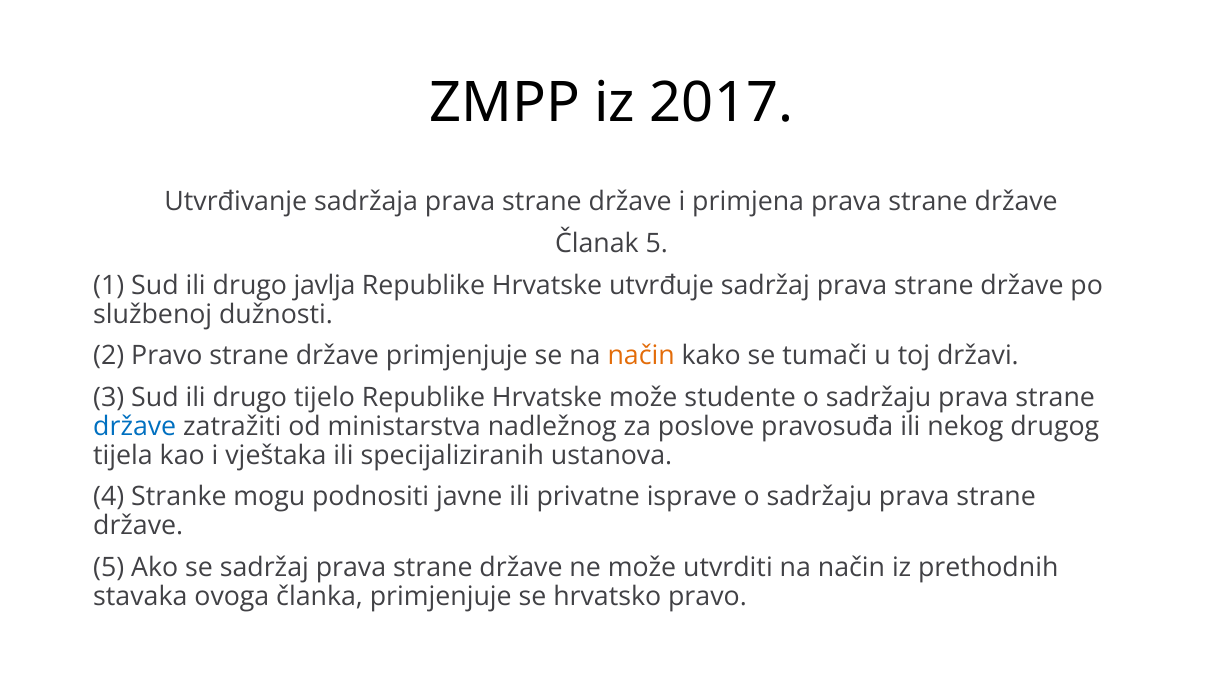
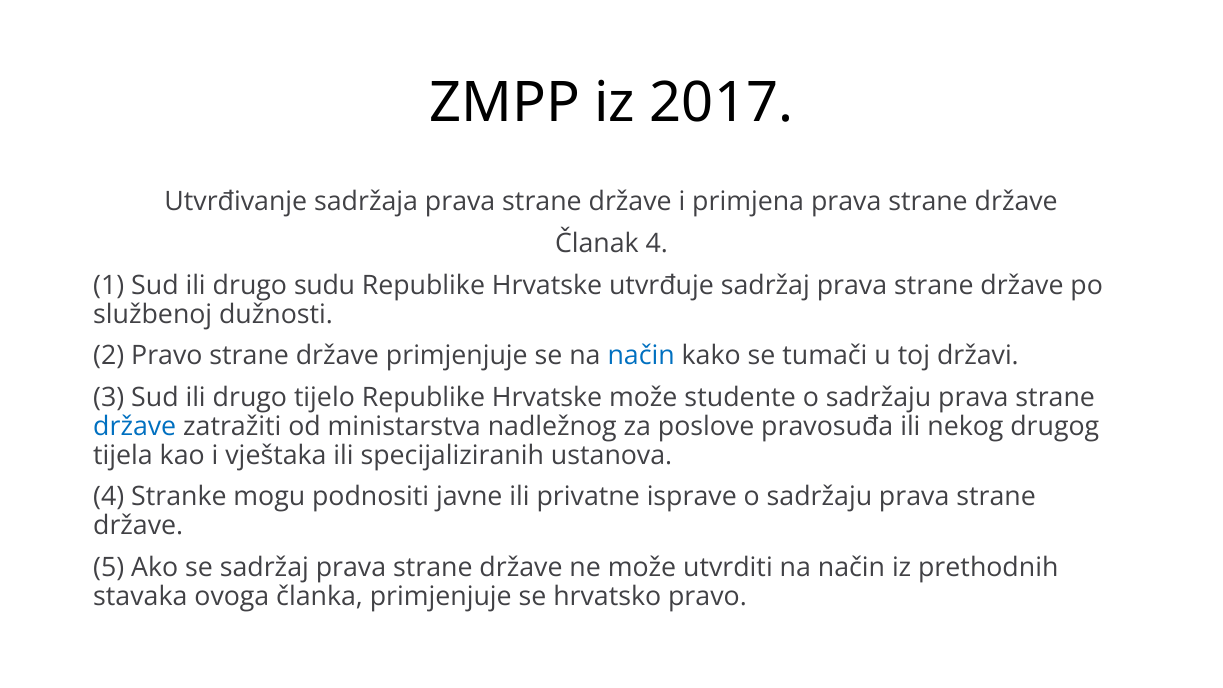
Članak 5: 5 -> 4
javlja: javlja -> sudu
način at (641, 356) colour: orange -> blue
